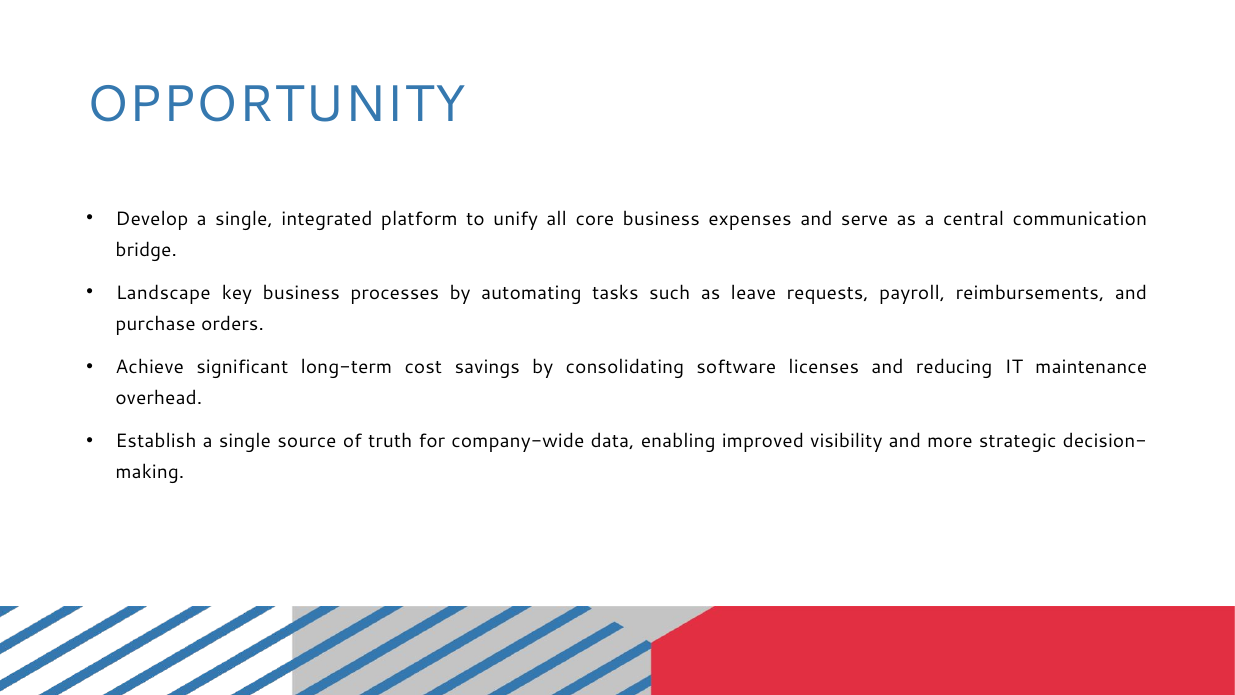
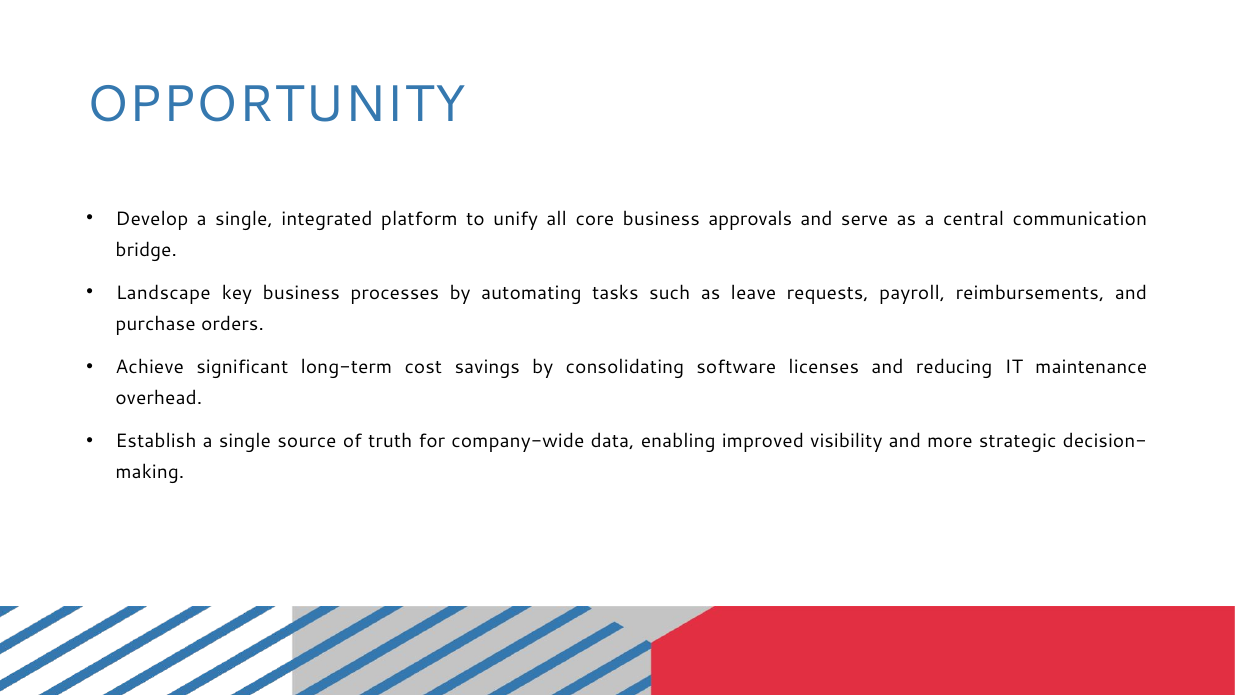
expenses: expenses -> approvals
